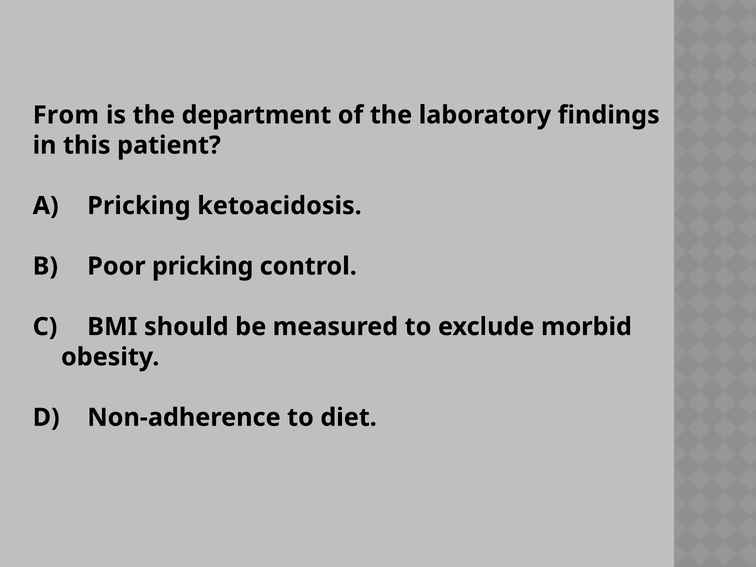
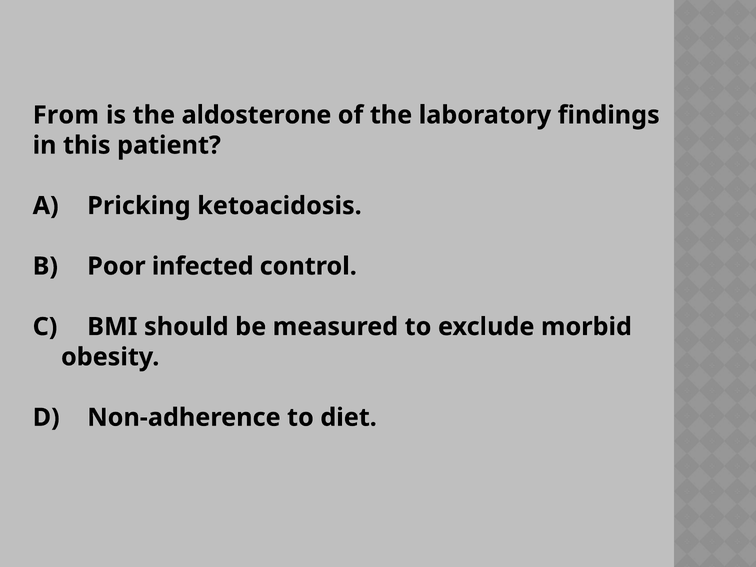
department: department -> aldosterone
Poor pricking: pricking -> infected
